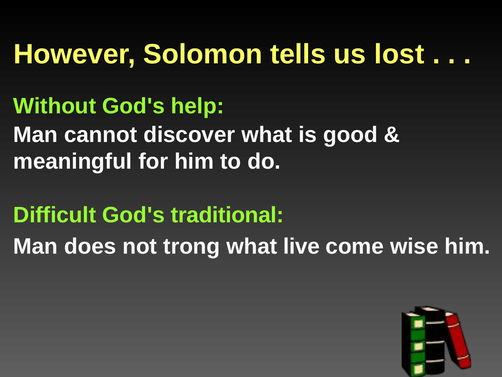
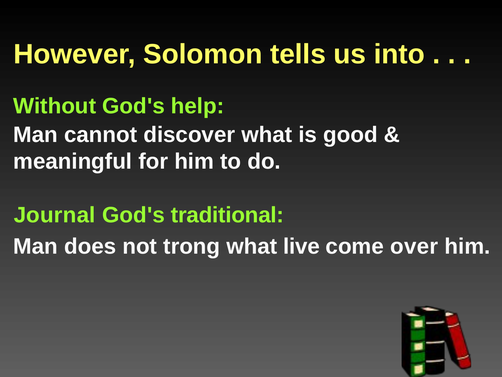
lost: lost -> into
Difficult: Difficult -> Journal
wise: wise -> over
